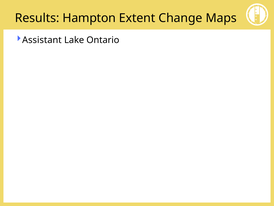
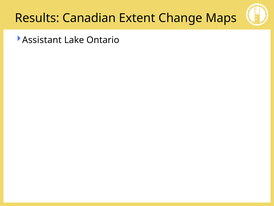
Hampton: Hampton -> Canadian
